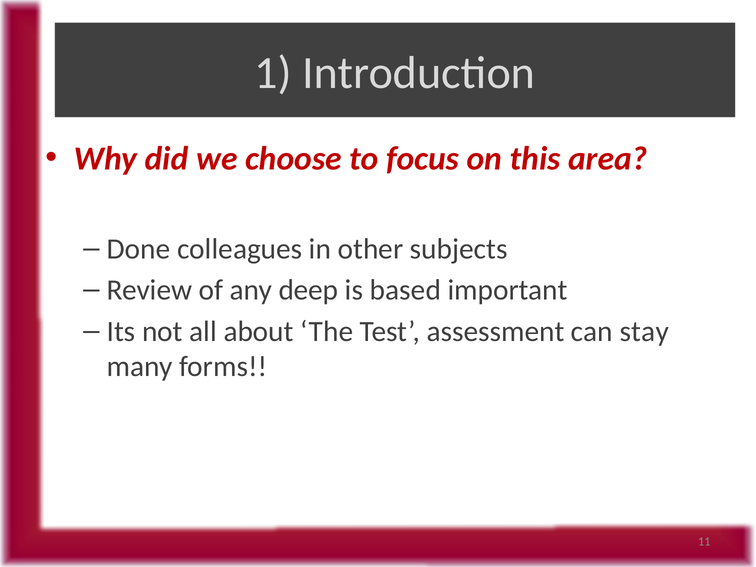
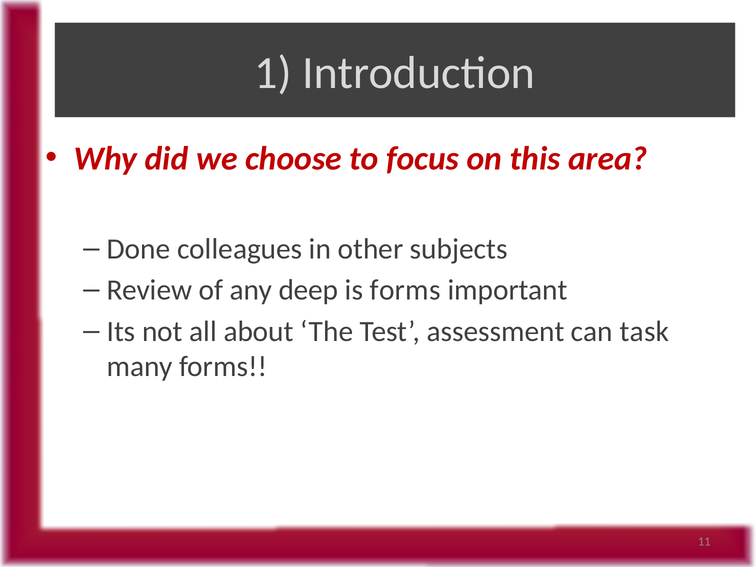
is based: based -> forms
stay: stay -> task
